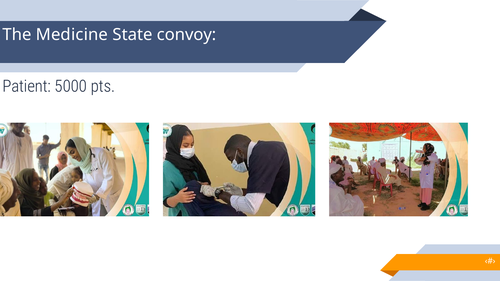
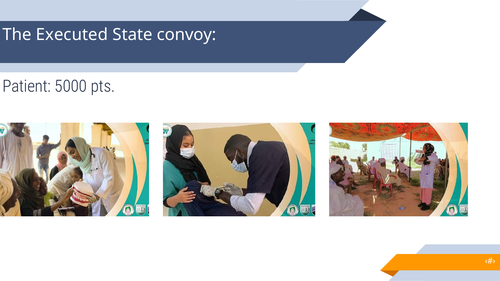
Medicine: Medicine -> Executed
